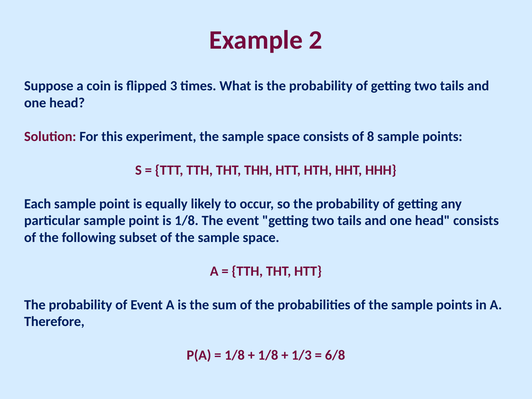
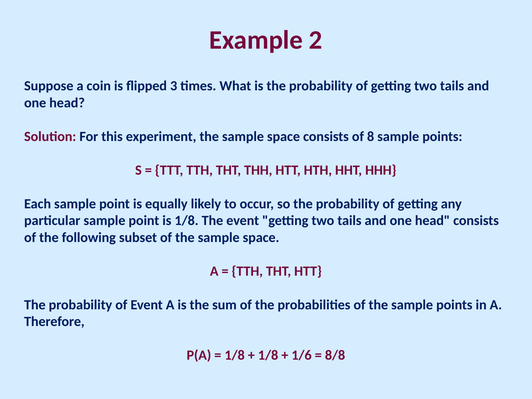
1/3: 1/3 -> 1/6
6/8: 6/8 -> 8/8
